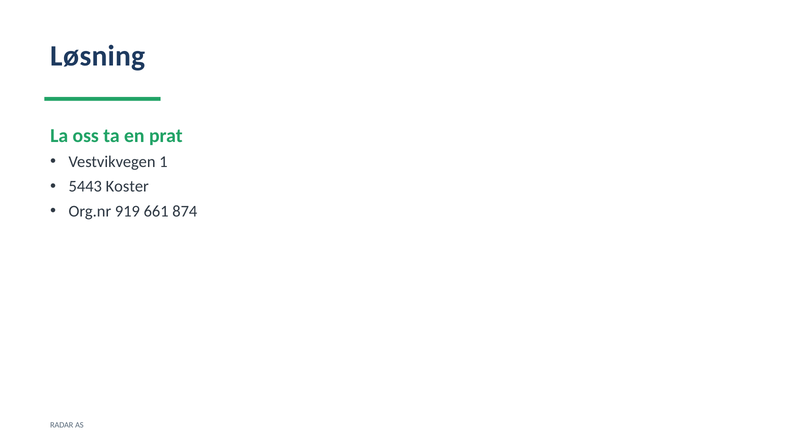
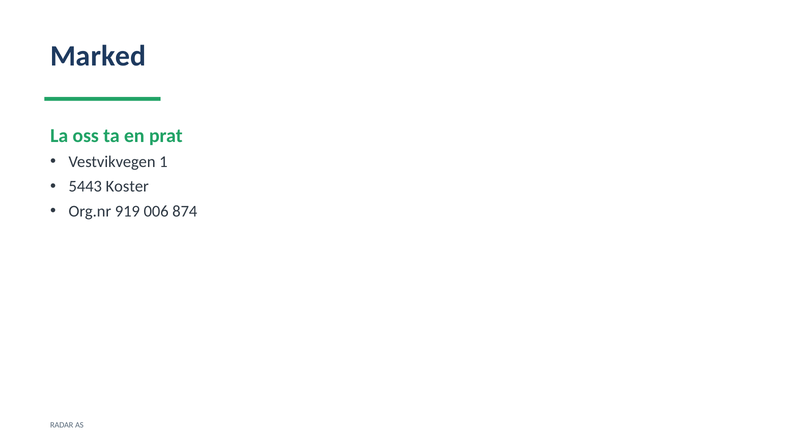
Løsning: Løsning -> Marked
661: 661 -> 006
